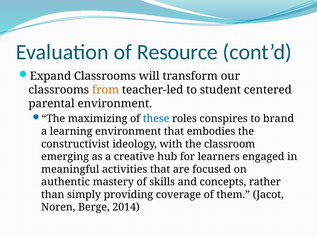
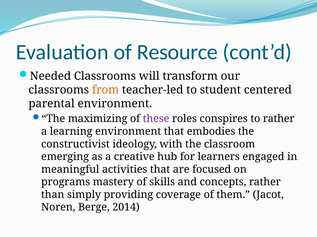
Expand: Expand -> Needed
these colour: blue -> purple
to brand: brand -> rather
authentic: authentic -> programs
